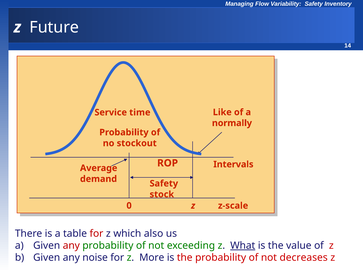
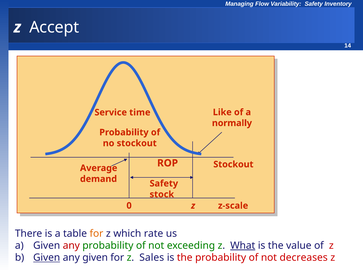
Future: Future -> Accept
Intervals at (233, 164): Intervals -> Stockout
for at (96, 234) colour: red -> orange
also: also -> rate
Given at (47, 258) underline: none -> present
any noise: noise -> given
More: More -> Sales
